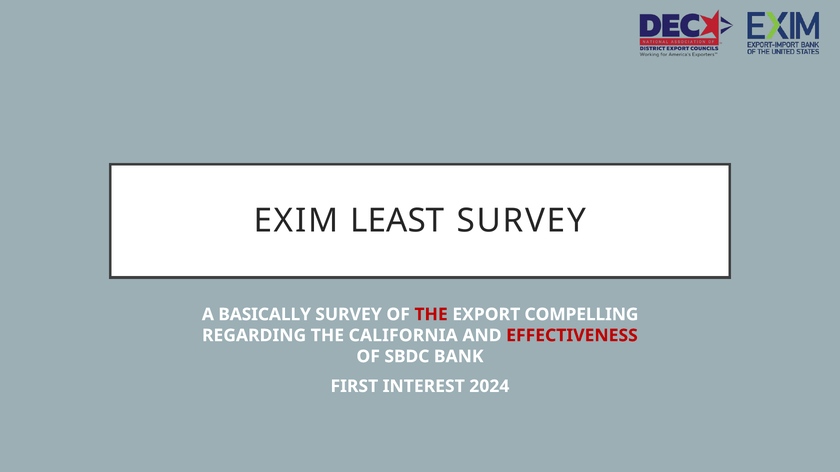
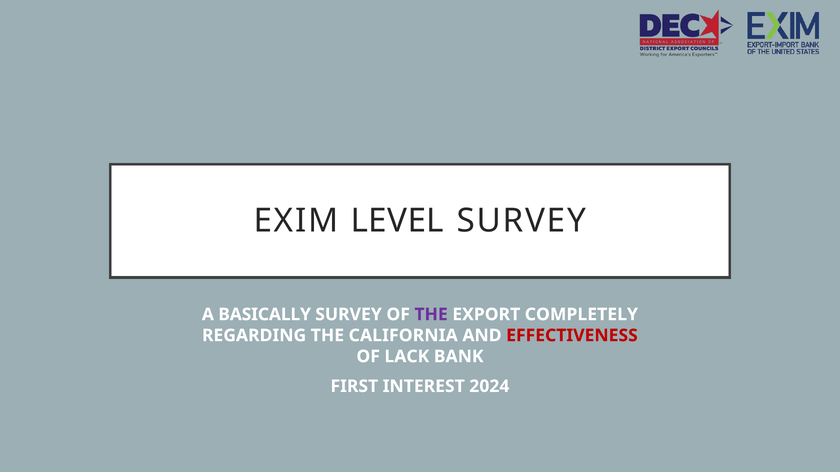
LEAST: LEAST -> LEVEL
THE at (431, 315) colour: red -> purple
COMPELLING: COMPELLING -> COMPLETELY
SBDC: SBDC -> LACK
